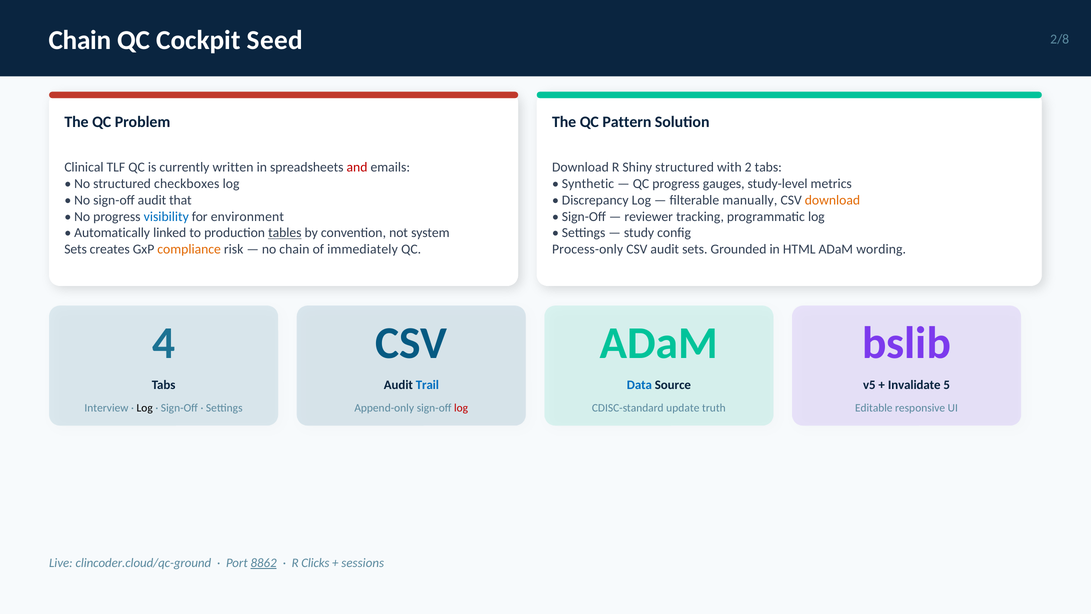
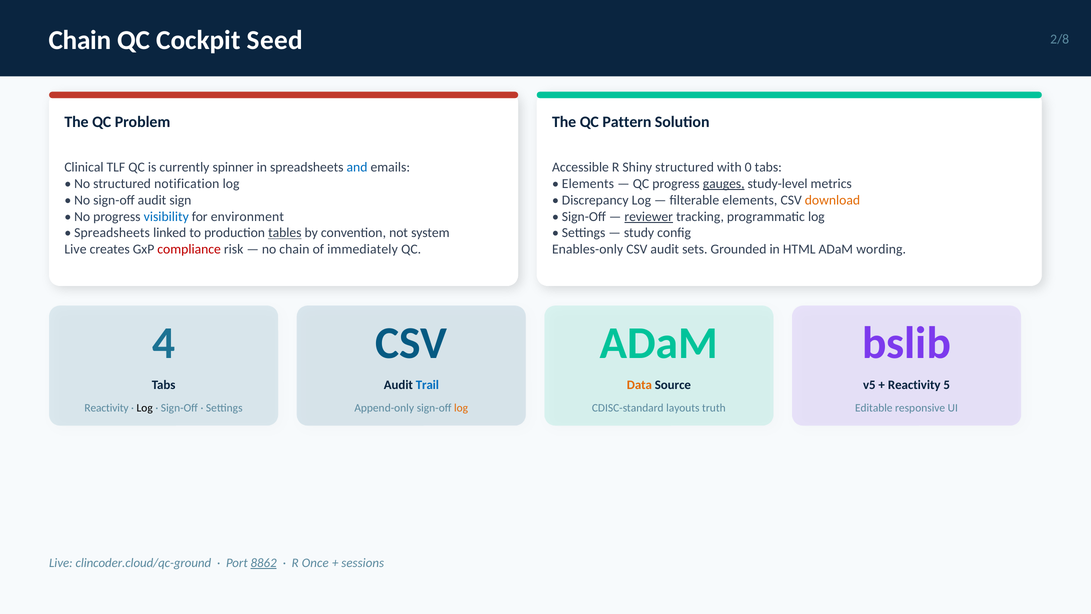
written: written -> spinner
and colour: red -> blue
Download at (580, 167): Download -> Accessible
2: 2 -> 0
checkboxes: checkboxes -> notification
Synthetic at (588, 184): Synthetic -> Elements
gauges underline: none -> present
that: that -> sign
filterable manually: manually -> elements
reviewer underline: none -> present
Automatically at (112, 233): Automatically -> Spreadsheets
Sets at (76, 249): Sets -> Live
compliance colour: orange -> red
Process-only: Process-only -> Enables-only
Data colour: blue -> orange
Invalidate at (914, 385): Invalidate -> Reactivity
Interview at (106, 408): Interview -> Reactivity
log at (461, 408) colour: red -> orange
update: update -> layouts
Clicks: Clicks -> Once
